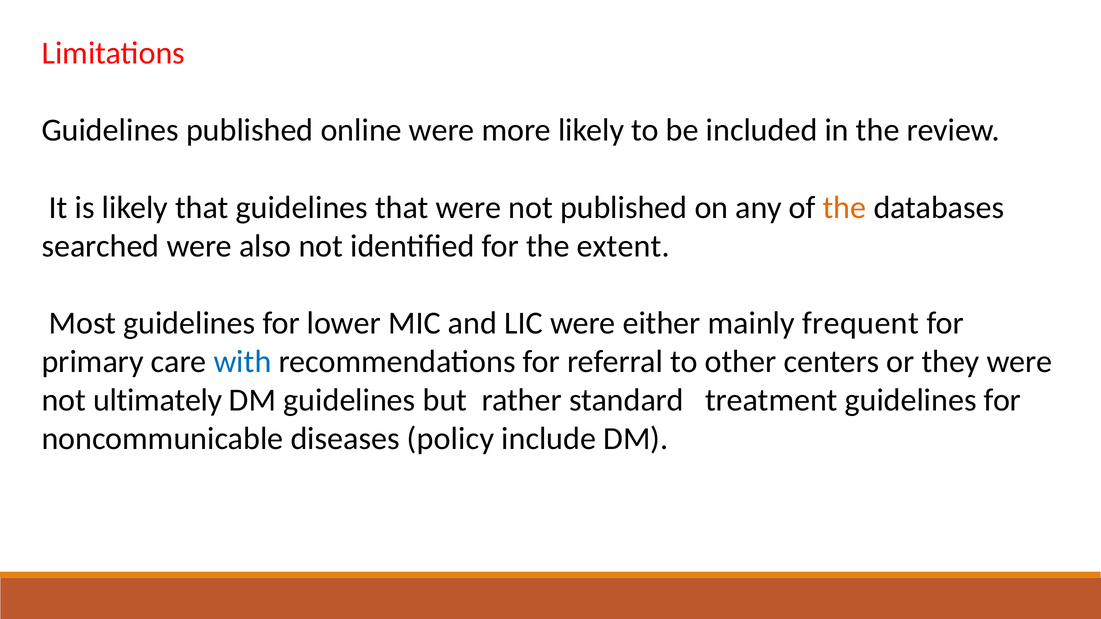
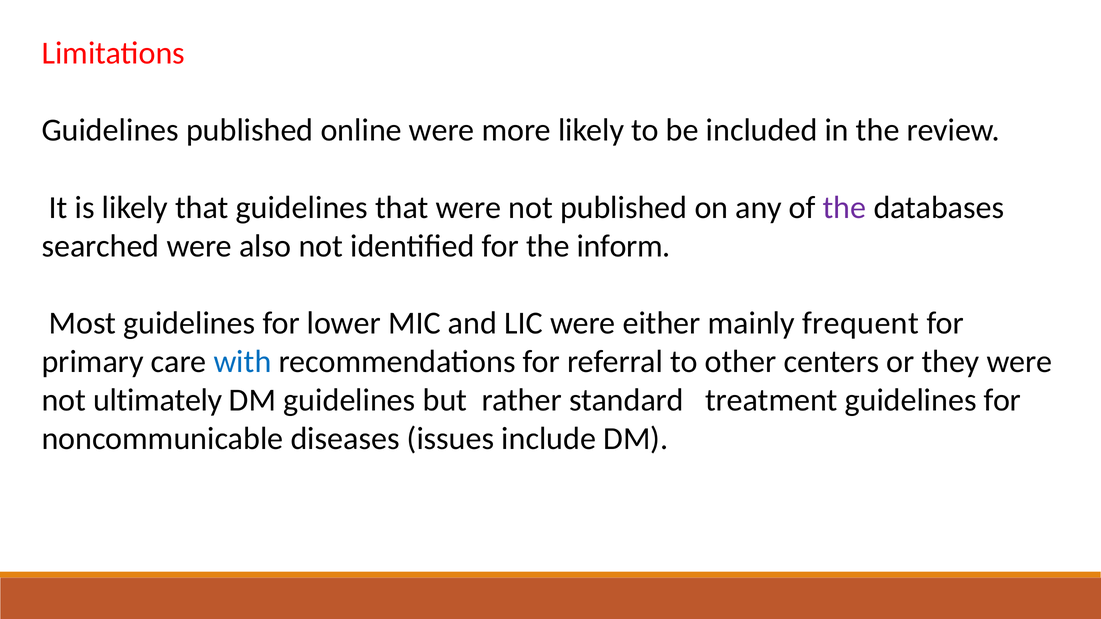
the at (845, 208) colour: orange -> purple
extent: extent -> inform
policy: policy -> issues
